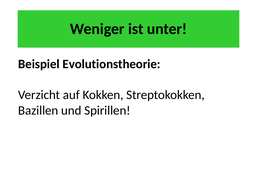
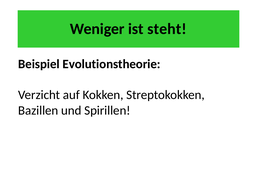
unter: unter -> steht
